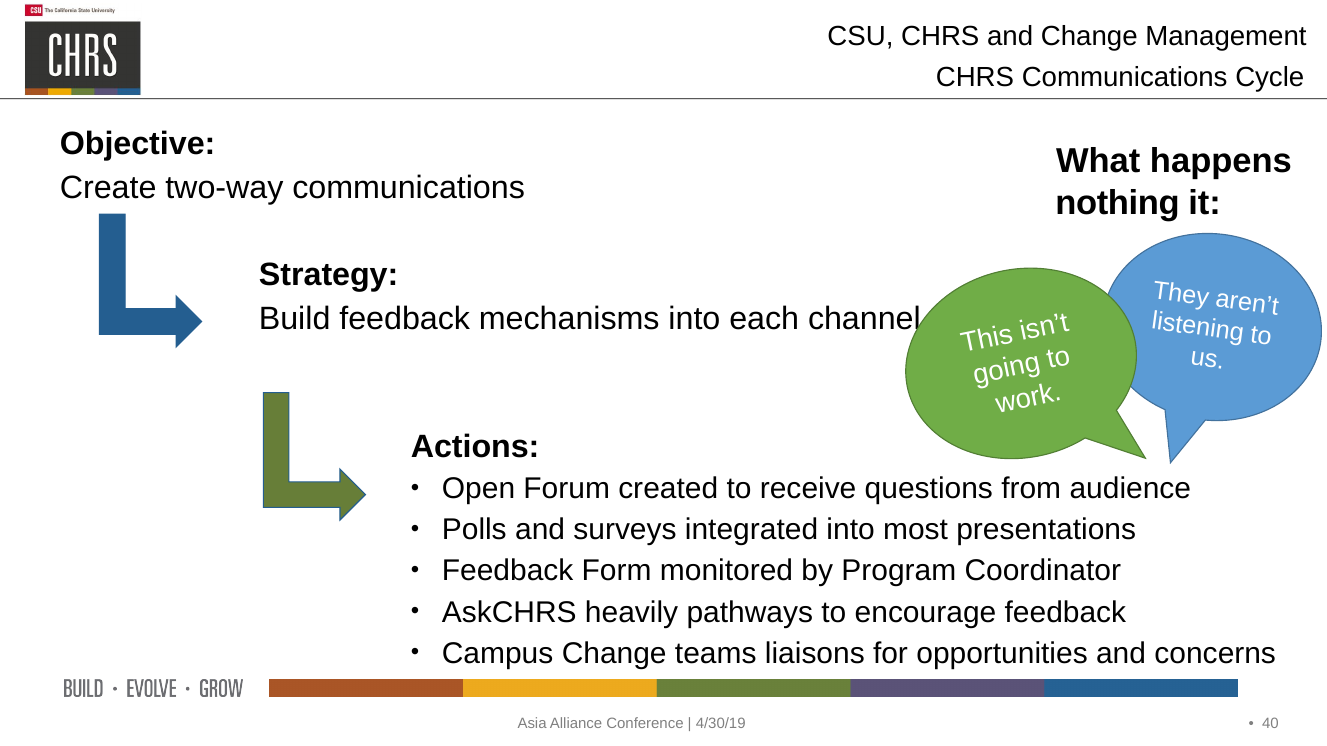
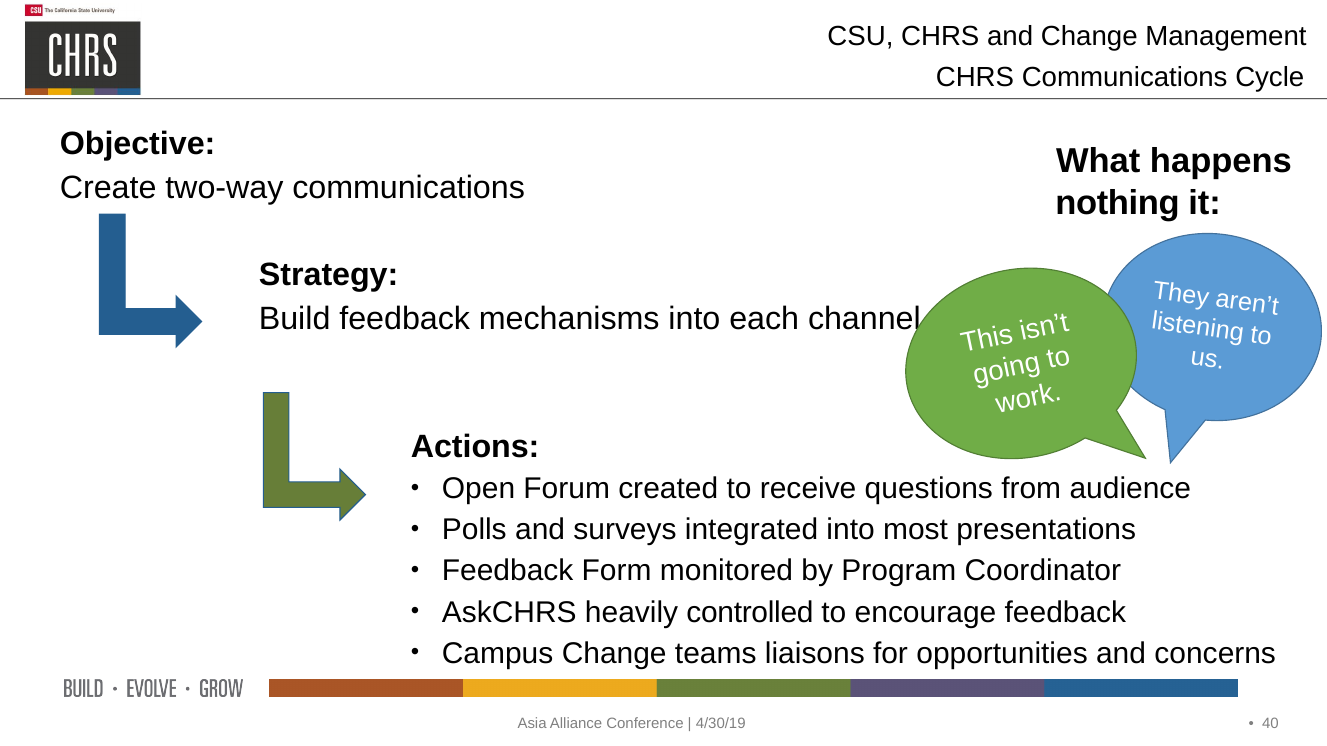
pathways: pathways -> controlled
